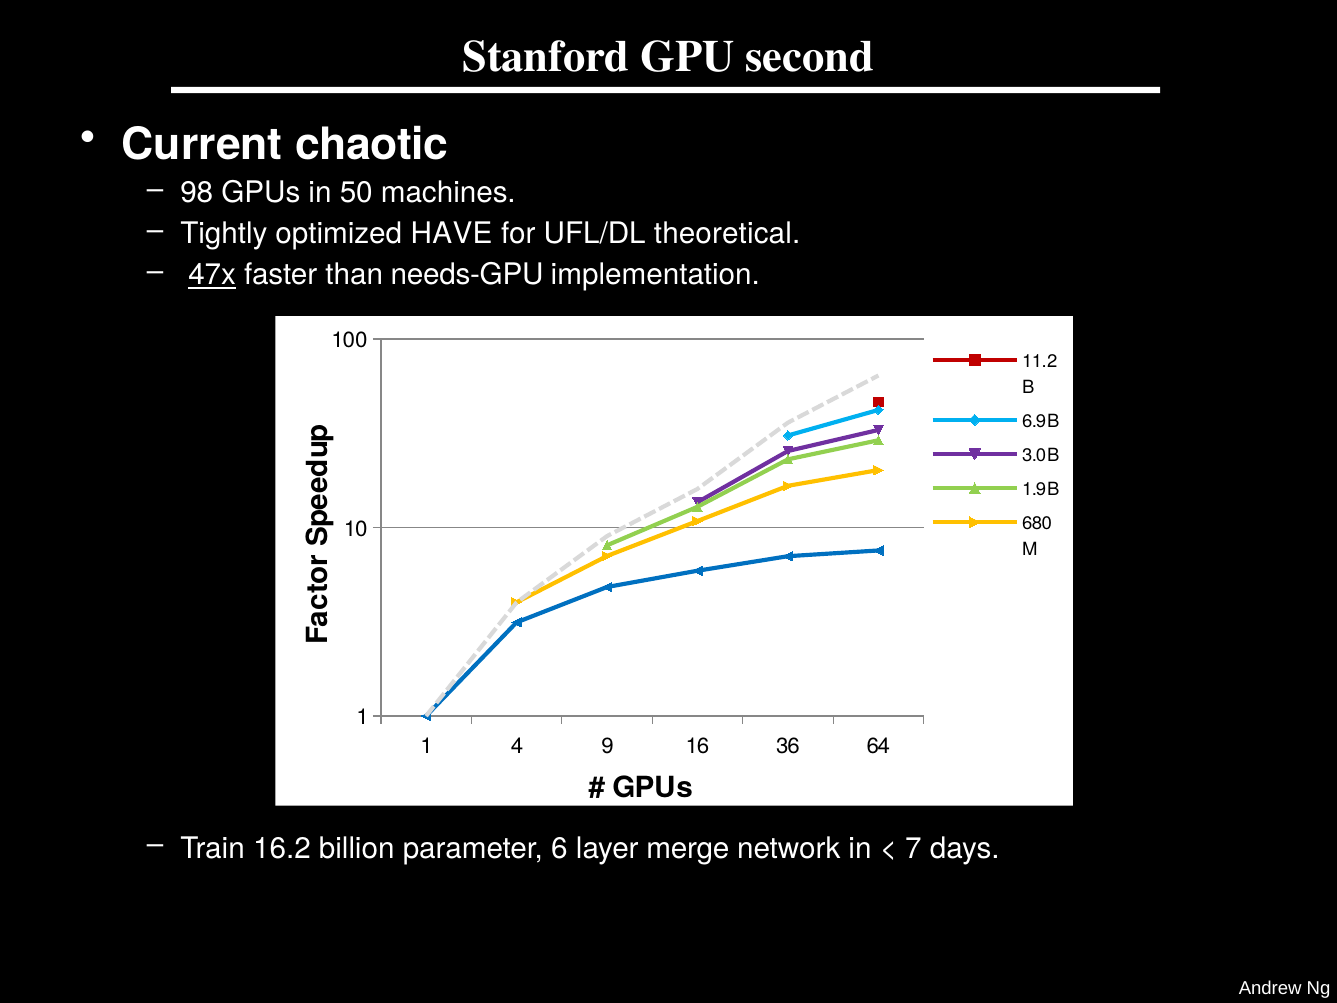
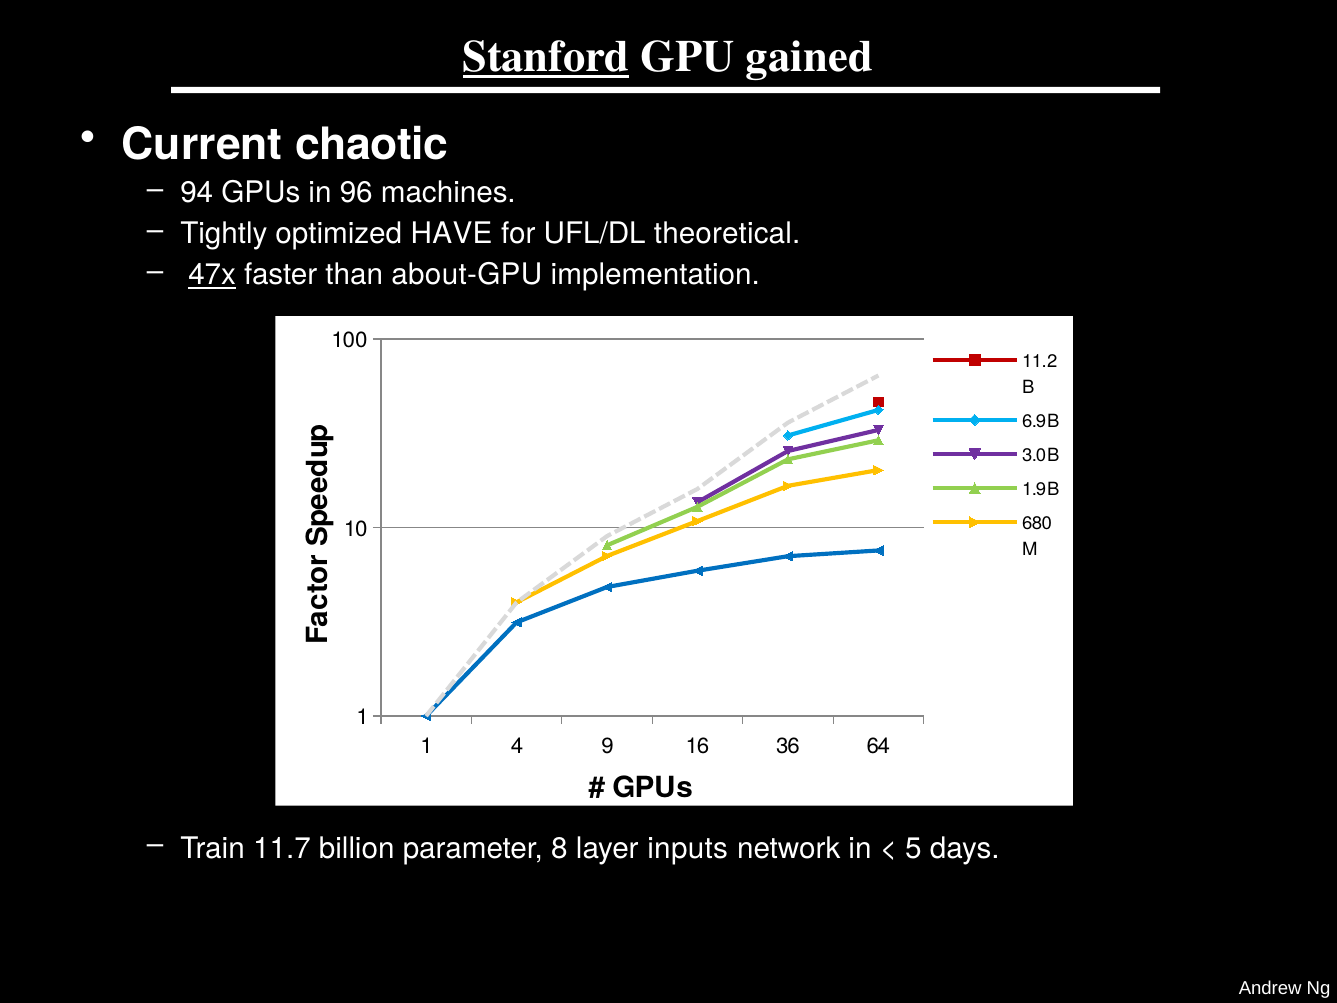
Stanford underline: none -> present
second: second -> gained
98: 98 -> 94
50: 50 -> 96
needs-GPU: needs-GPU -> about-GPU
16.2: 16.2 -> 11.7
6: 6 -> 8
merge: merge -> inputs
7: 7 -> 5
